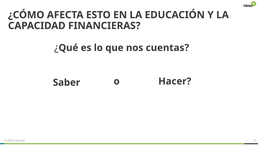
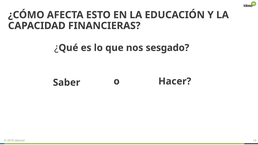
cuentas: cuentas -> sesgado
